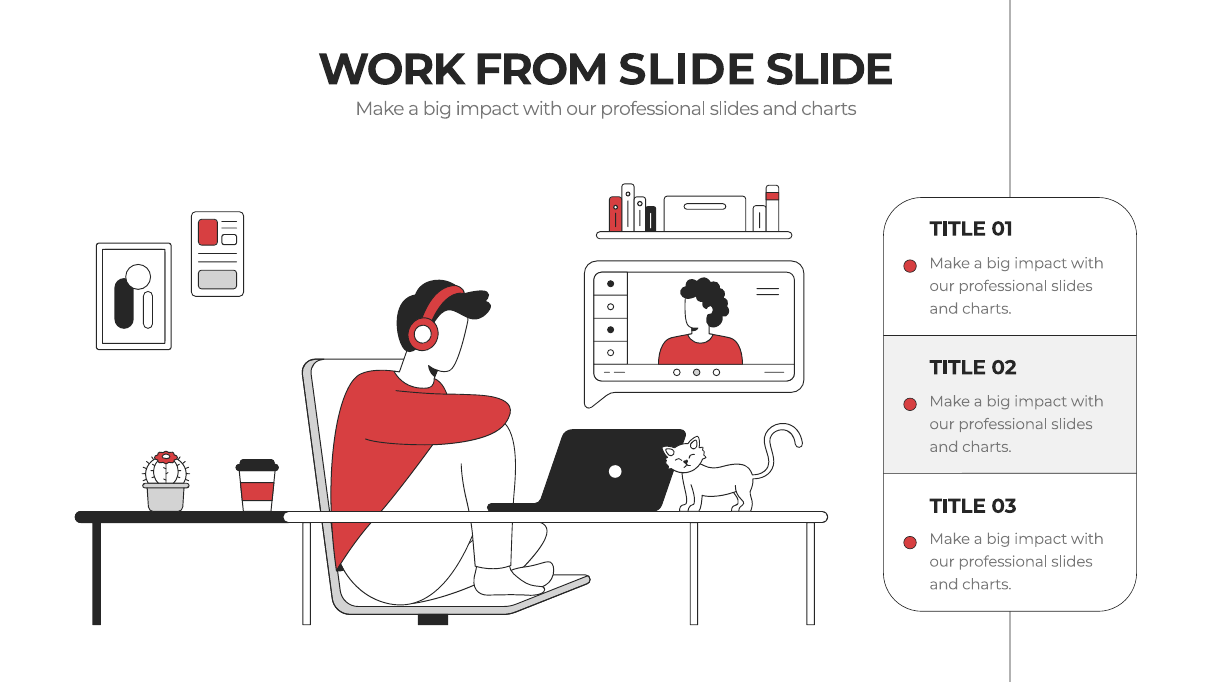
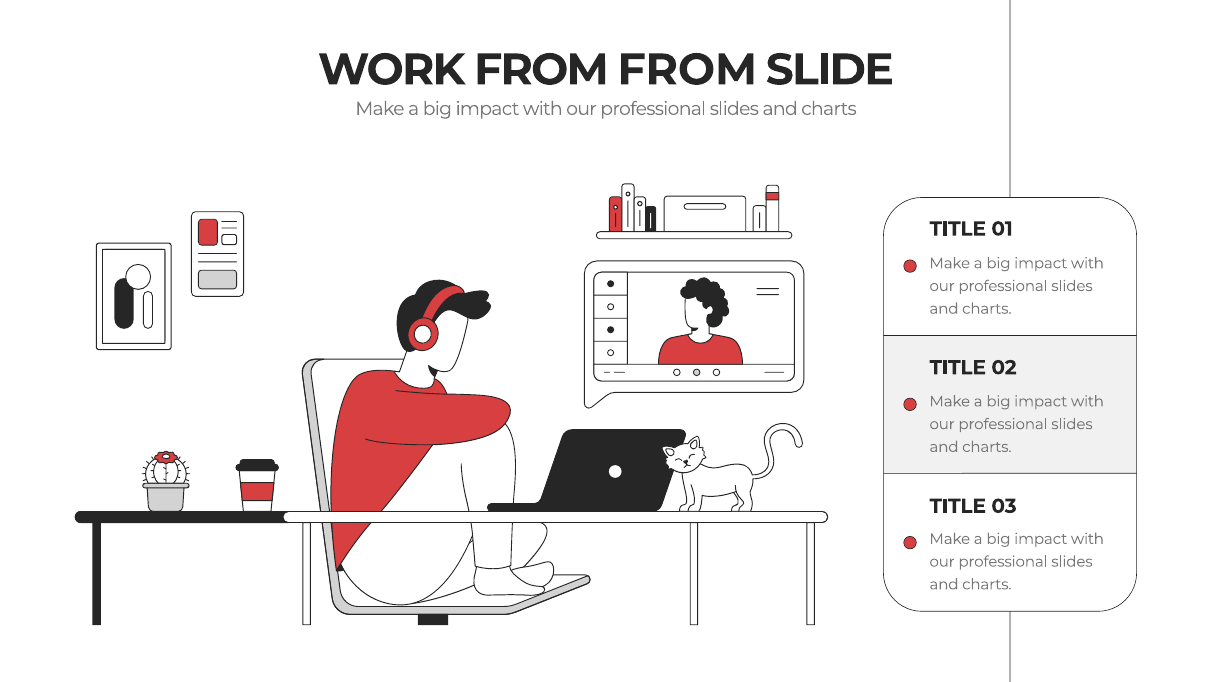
FROM SLIDE: SLIDE -> FROM
